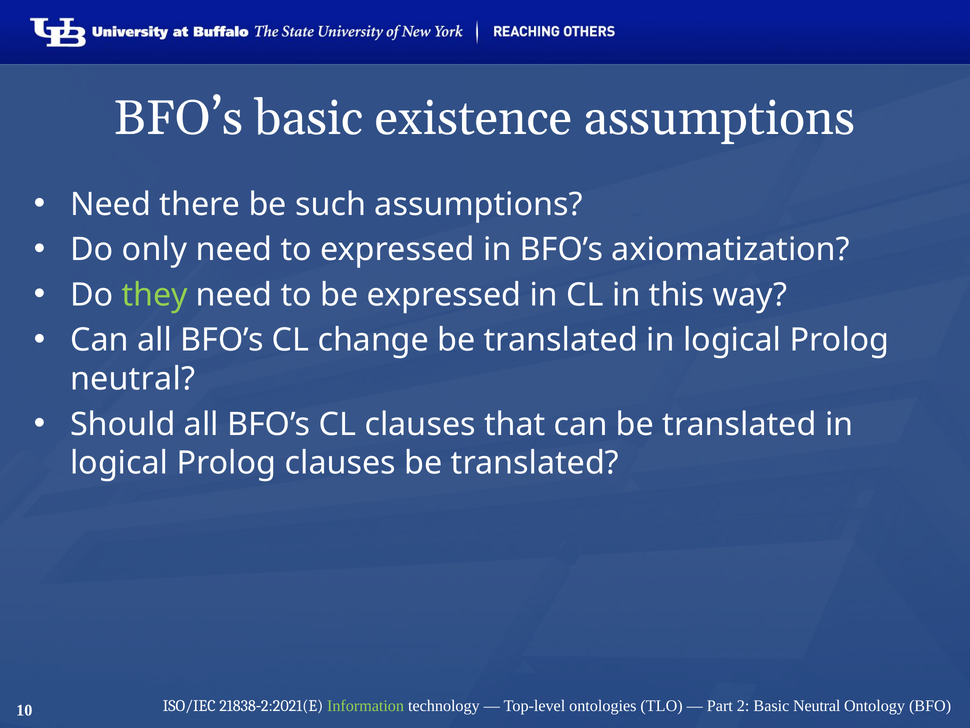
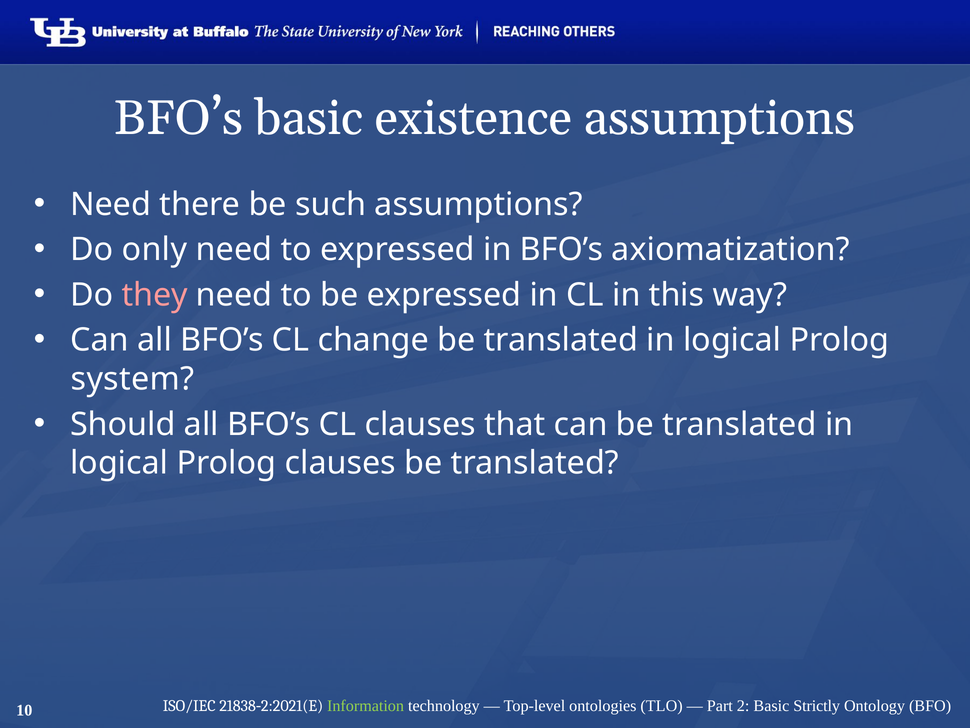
they colour: light green -> pink
neutral at (133, 379): neutral -> system
Basic Neutral: Neutral -> Strictly
